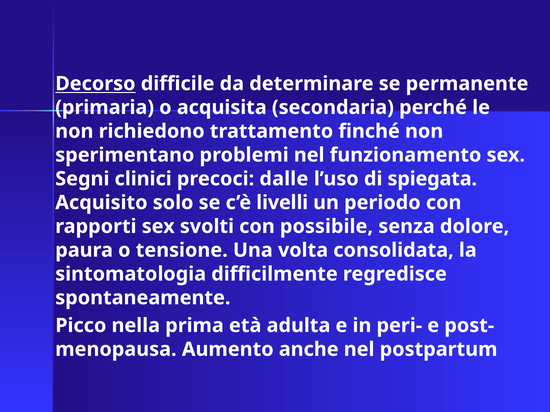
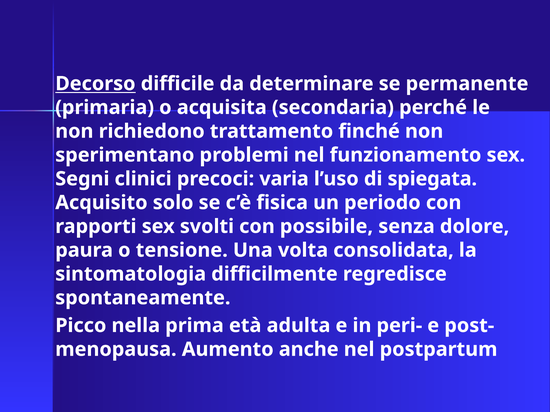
dalle: dalle -> varia
livelli: livelli -> fisica
